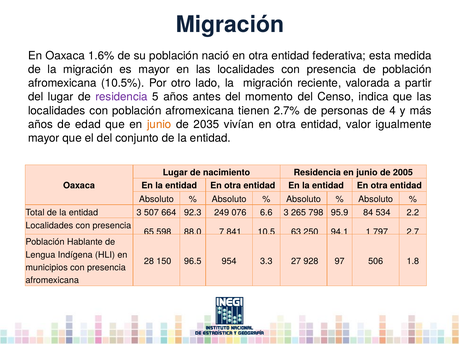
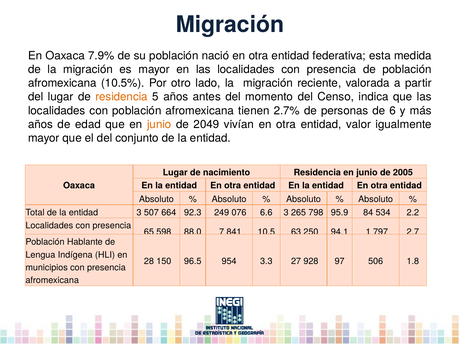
1.6%: 1.6% -> 7.9%
residencia at (122, 97) colour: purple -> orange
4: 4 -> 6
2035: 2035 -> 2049
